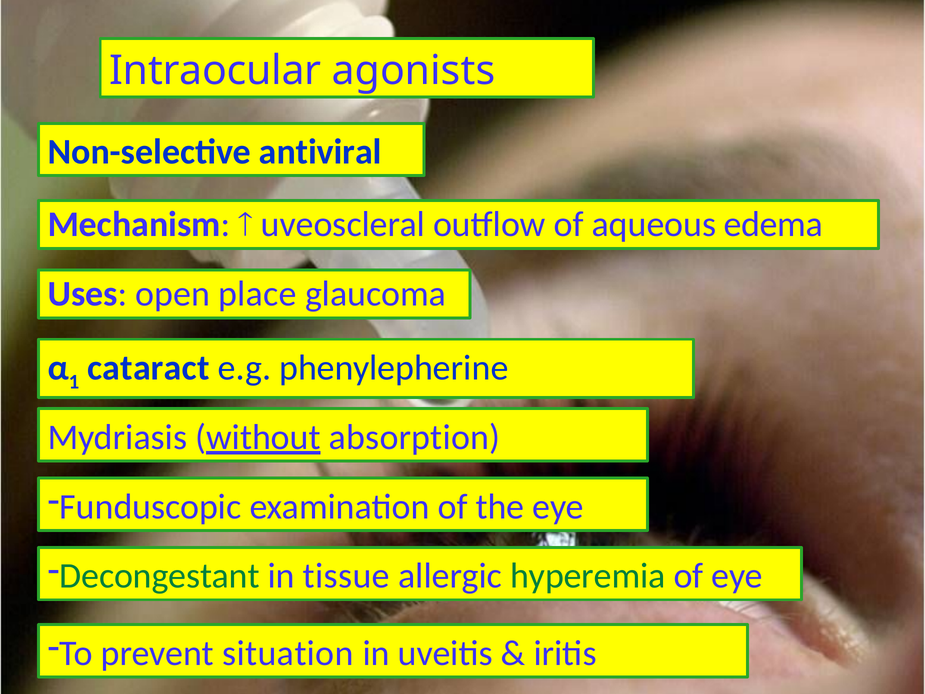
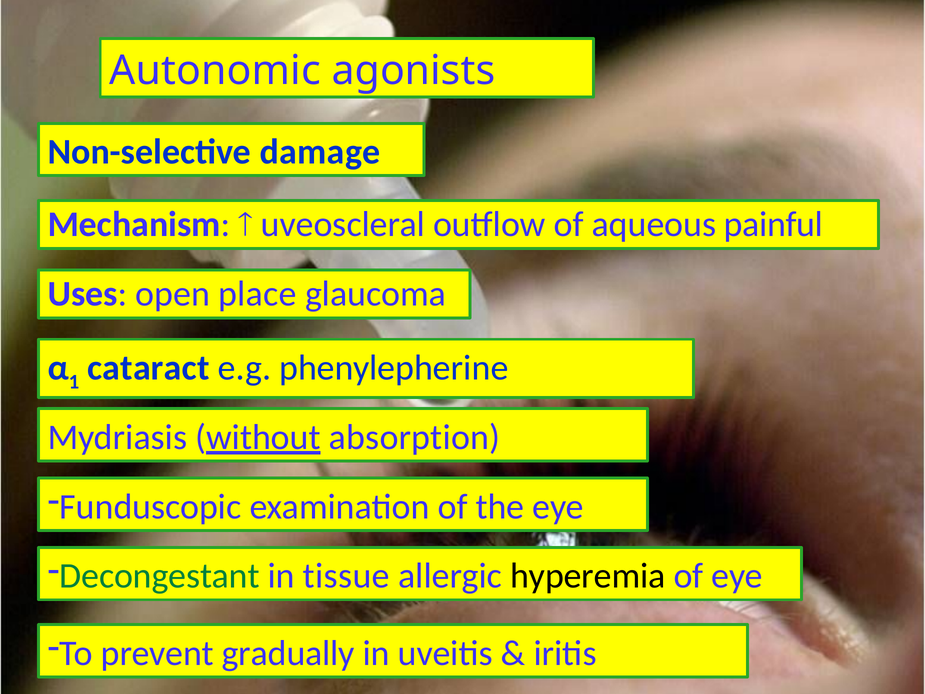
Intraocular: Intraocular -> Autonomic
antiviral: antiviral -> damage
edema: edema -> painful
hyperemia colour: green -> black
situation: situation -> gradually
